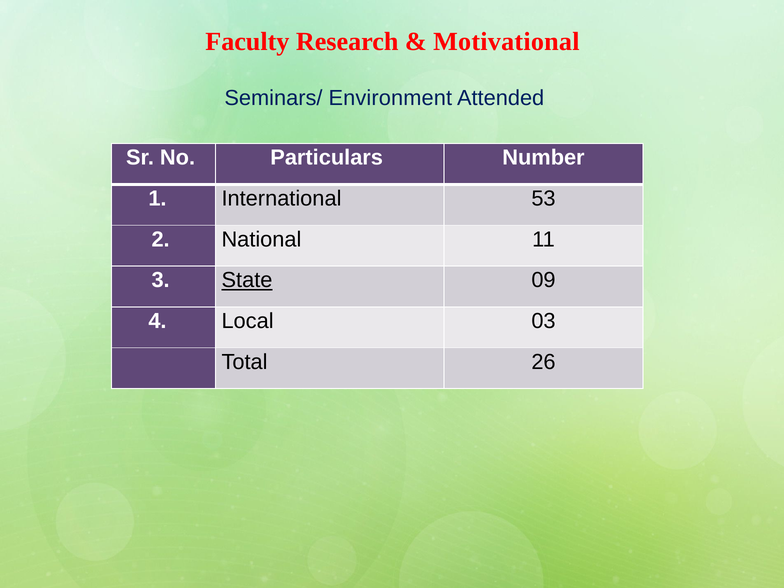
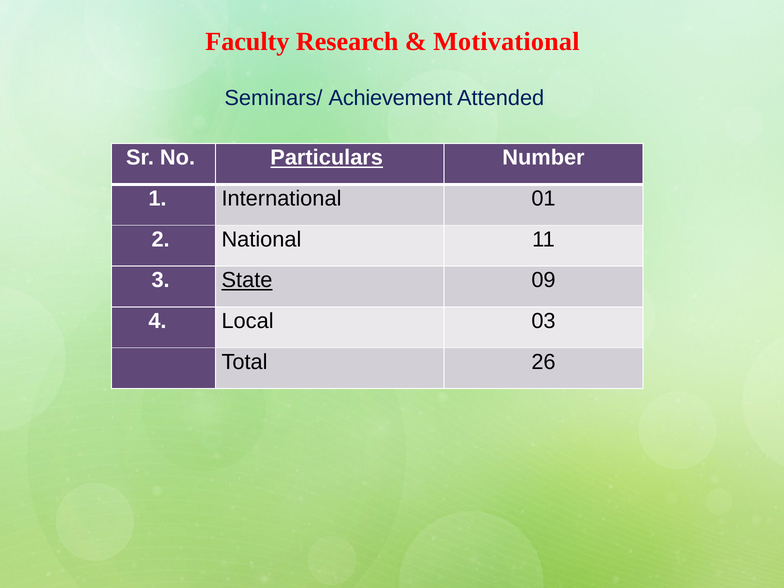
Environment: Environment -> Achievement
Particulars underline: none -> present
53: 53 -> 01
